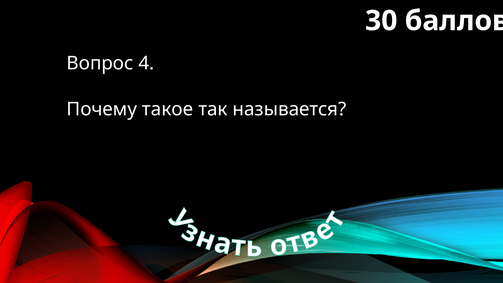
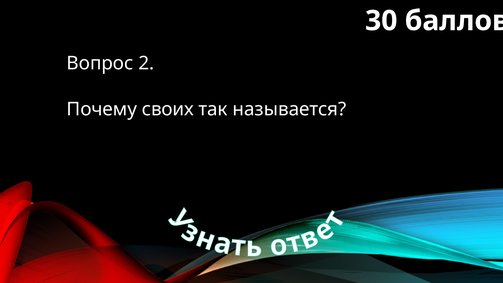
4: 4 -> 2
такое: такое -> своих
